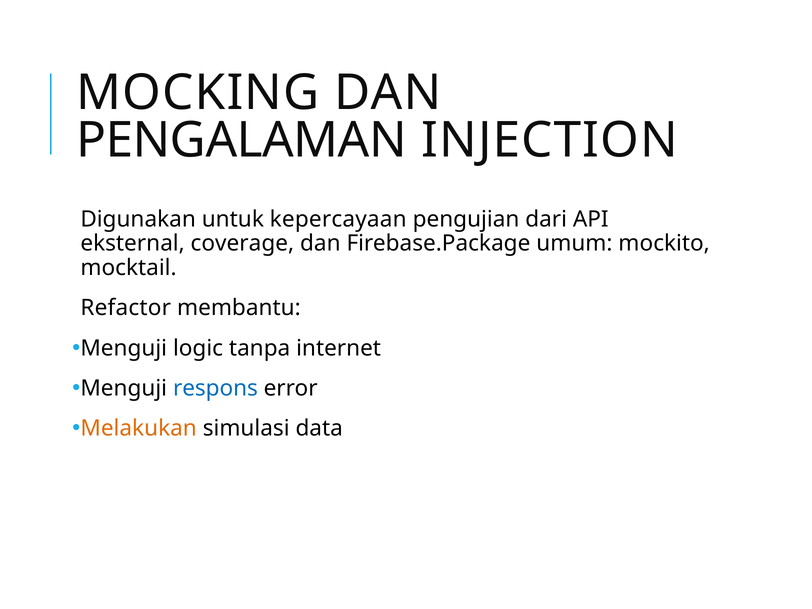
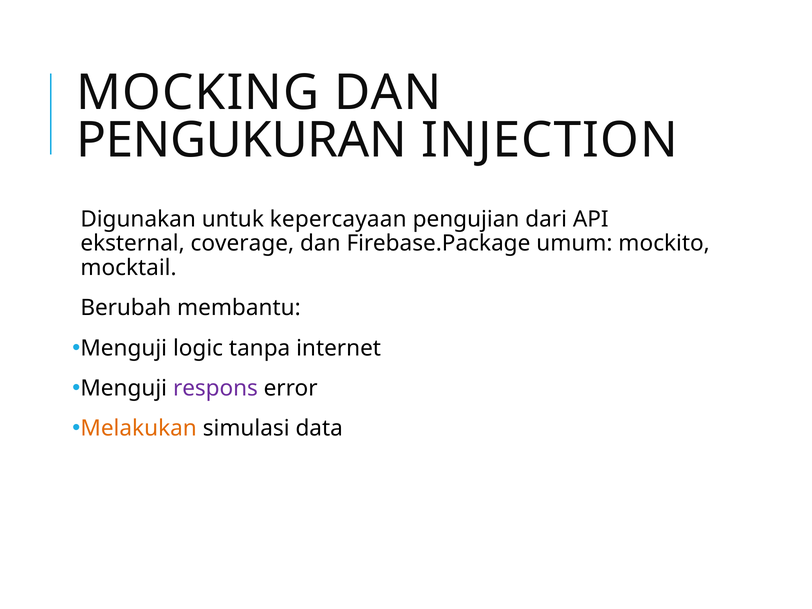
PENGALAMAN: PENGALAMAN -> PENGUKURAN
Refactor: Refactor -> Berubah
respons colour: blue -> purple
